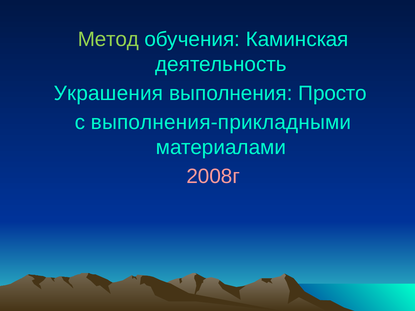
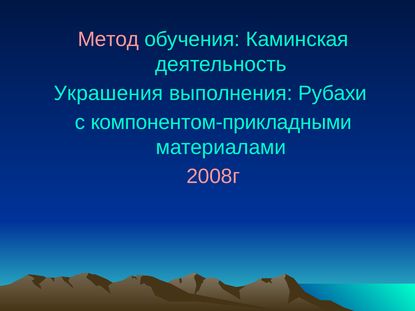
Метод colour: light green -> pink
Просто: Просто -> Рубахи
выполнения-прикладными: выполнения-прикладными -> компонентом-прикладными
